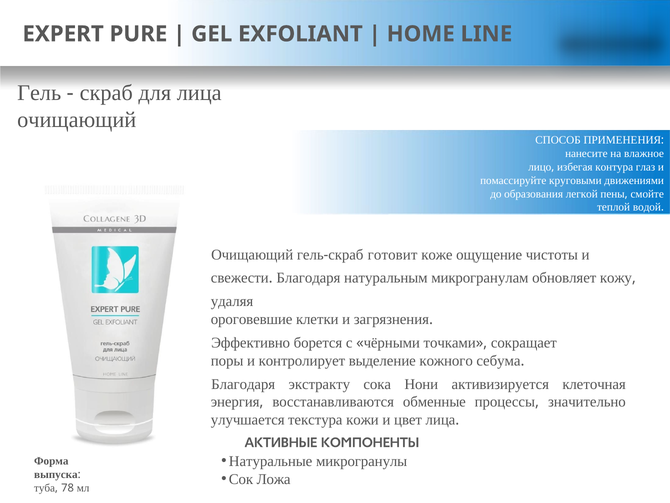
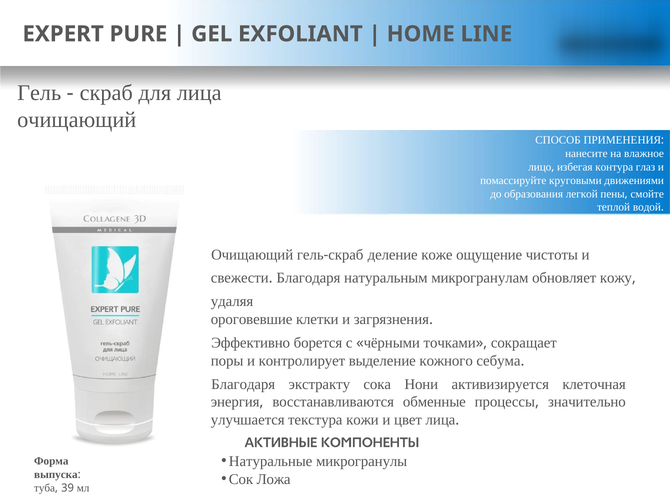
готовит: готовит -> деление
78: 78 -> 39
